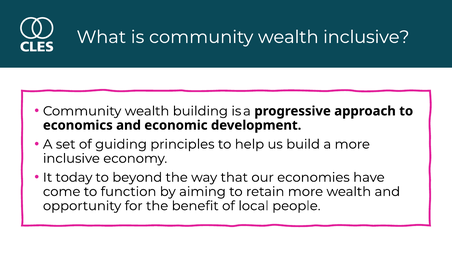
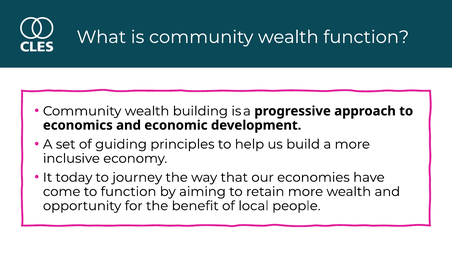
wealth inclusive: inclusive -> function
beyond: beyond -> journey
